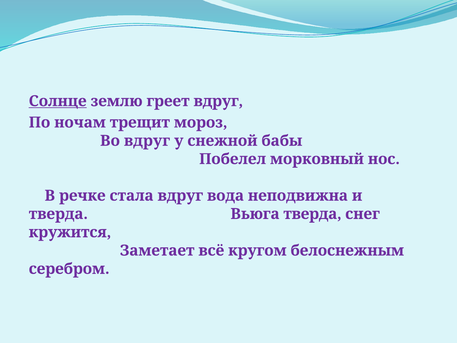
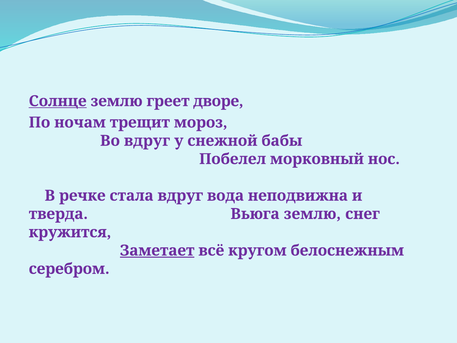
греет вдруг: вдруг -> дворе
Вьюга тверда: тверда -> землю
Заметает underline: none -> present
